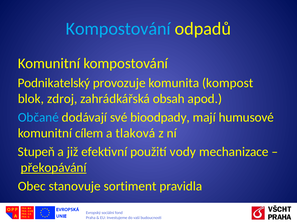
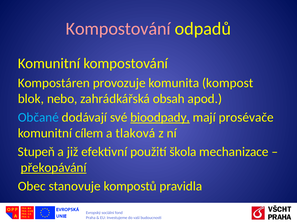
Kompostování at (118, 29) colour: light blue -> pink
Podnikatelský: Podnikatelský -> Kompostáren
zdroj: zdroj -> nebo
bioodpady underline: none -> present
humusové: humusové -> prosévače
vody: vody -> škola
sortiment: sortiment -> kompostů
